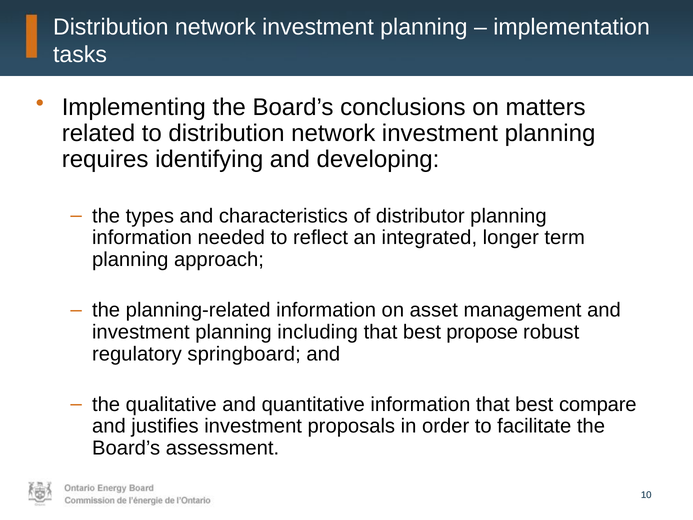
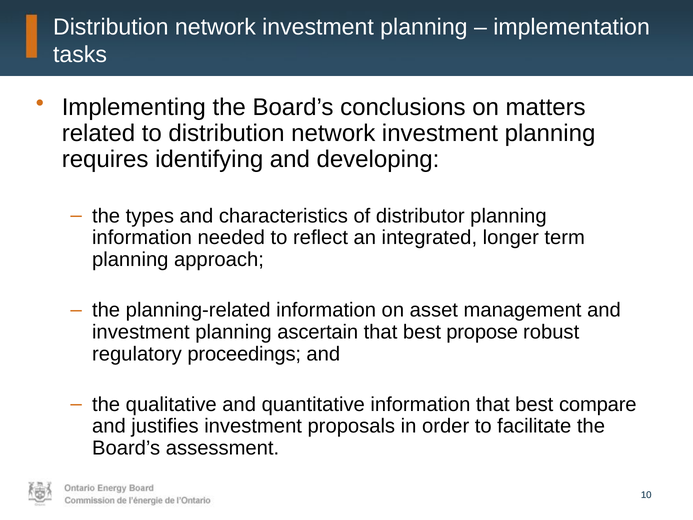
including: including -> ascertain
springboard: springboard -> proceedings
